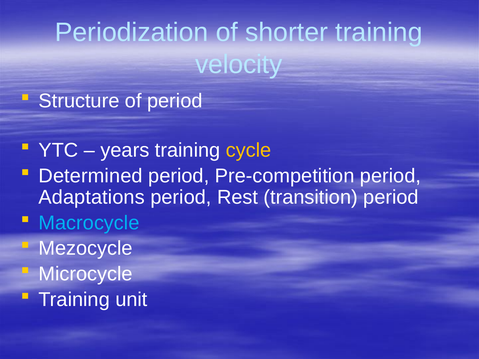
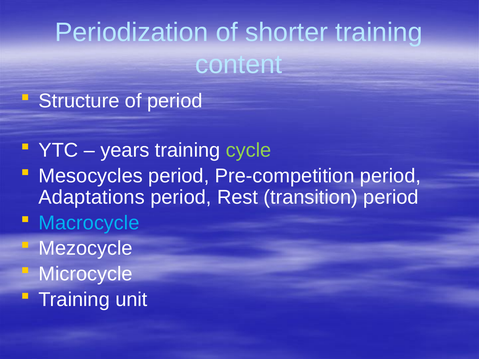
velocity: velocity -> content
cycle colour: yellow -> light green
Determined: Determined -> Mesocycles
